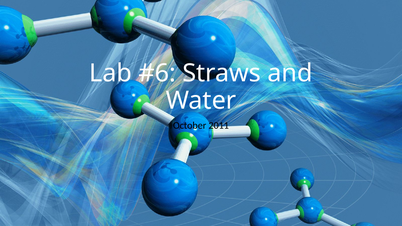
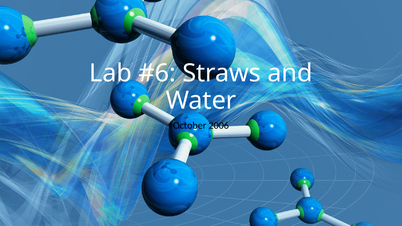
2011: 2011 -> 2006
